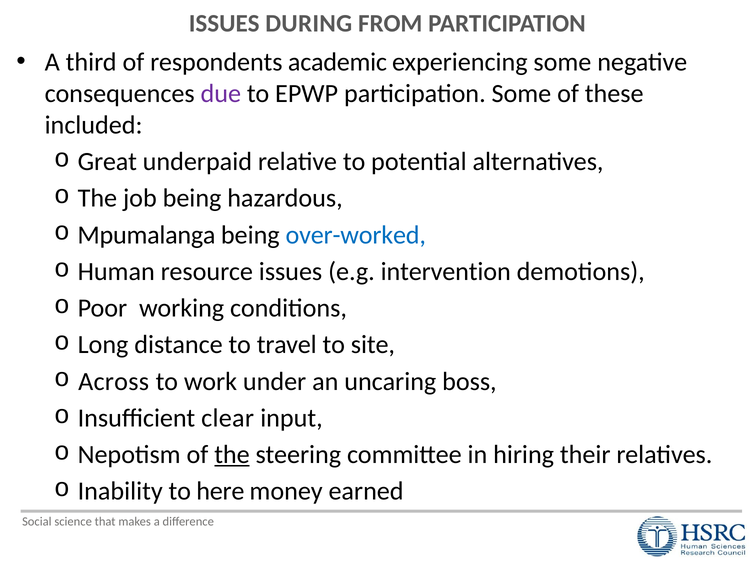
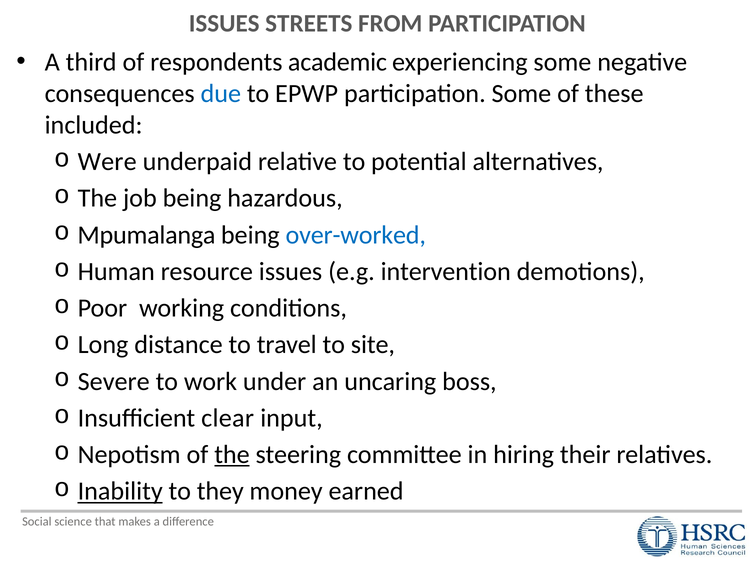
DURING: DURING -> STREETS
due colour: purple -> blue
Great: Great -> Were
Across: Across -> Severe
Inability underline: none -> present
here: here -> they
